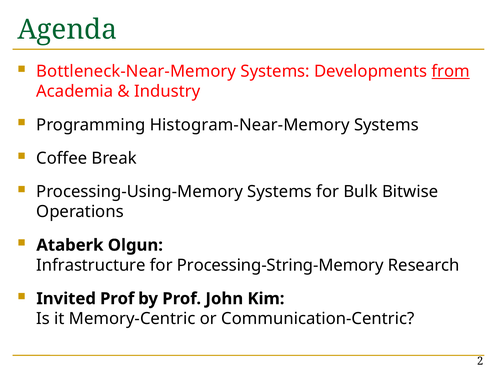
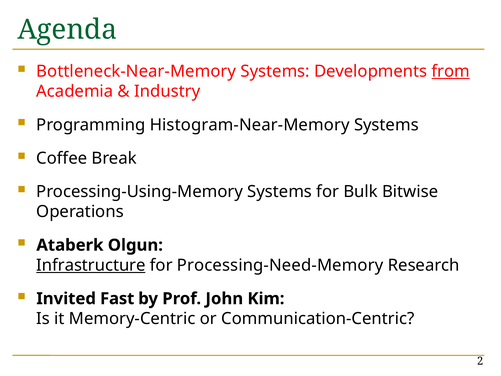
Infrastructure underline: none -> present
Processing-String-Memory: Processing-String-Memory -> Processing-Need-Memory
Invited Prof: Prof -> Fast
